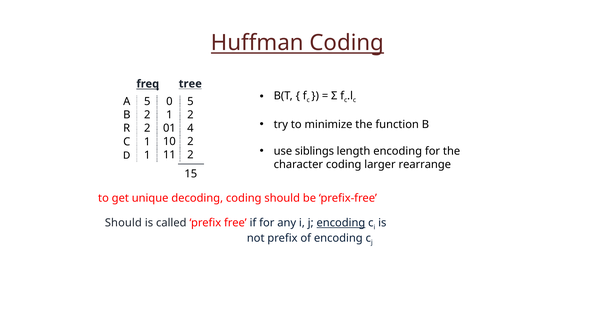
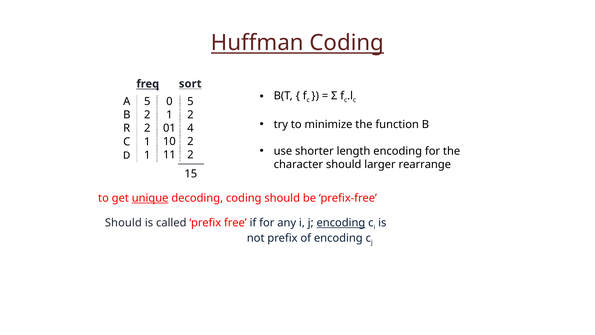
tree: tree -> sort
siblings: siblings -> shorter
character coding: coding -> should
unique underline: none -> present
